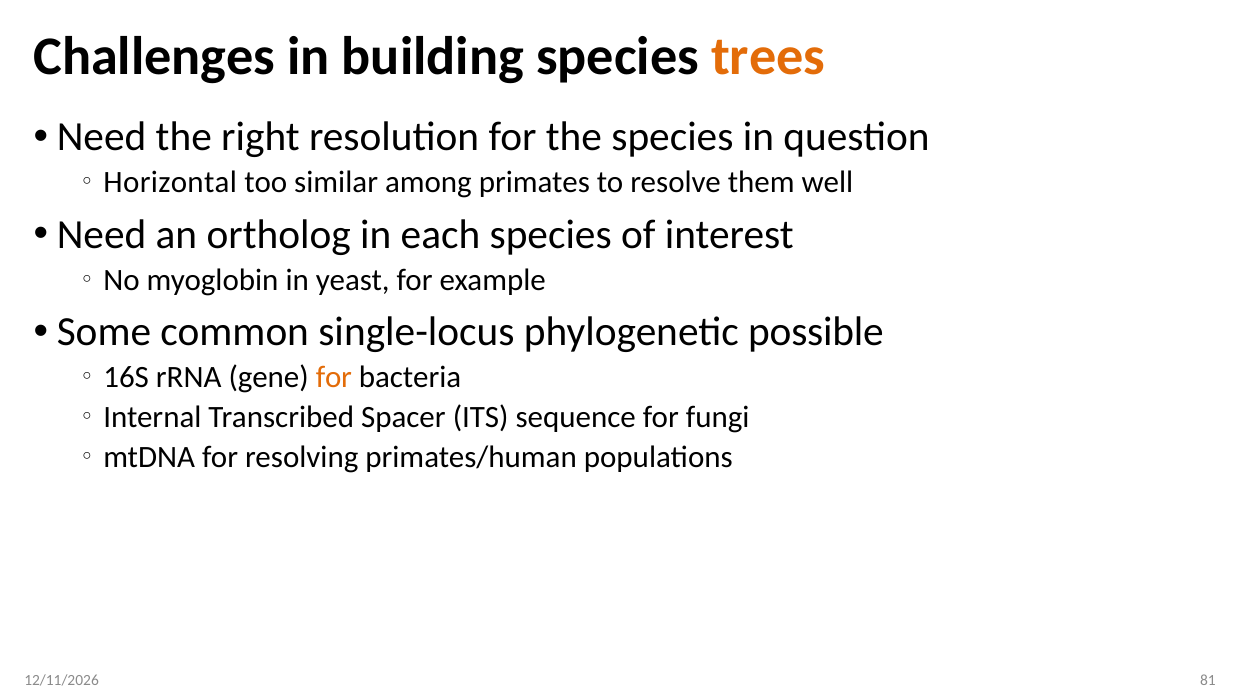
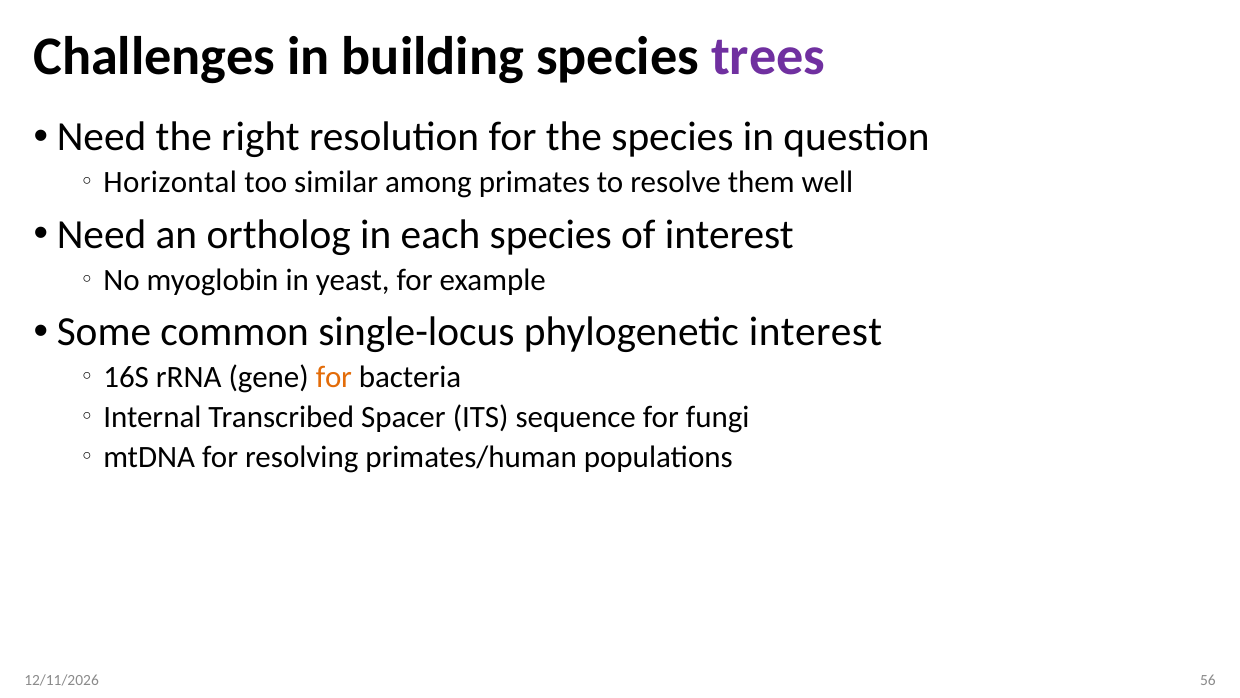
trees colour: orange -> purple
phylogenetic possible: possible -> interest
81: 81 -> 56
